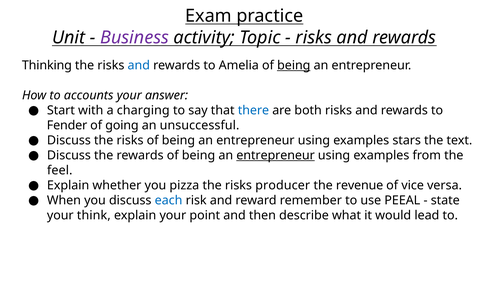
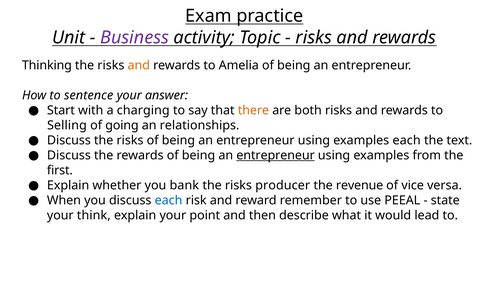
and at (139, 65) colour: blue -> orange
being at (294, 65) underline: present -> none
accounts: accounts -> sentence
there colour: blue -> orange
Fender: Fender -> Selling
unsuccessful: unsuccessful -> relationships
examples stars: stars -> each
feel: feel -> first
pizza: pizza -> bank
